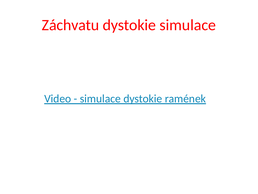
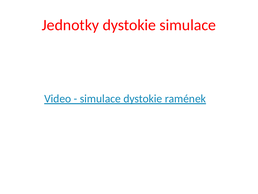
Záchvatu: Záchvatu -> Jednotky
